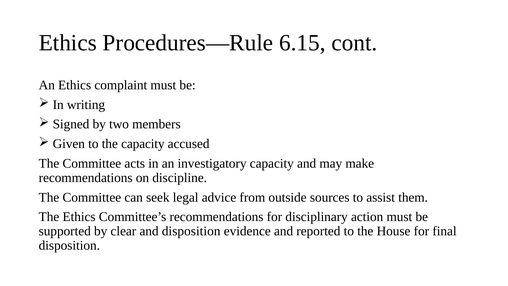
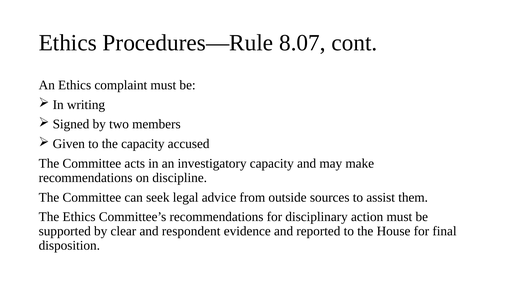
6.15: 6.15 -> 8.07
and disposition: disposition -> respondent
